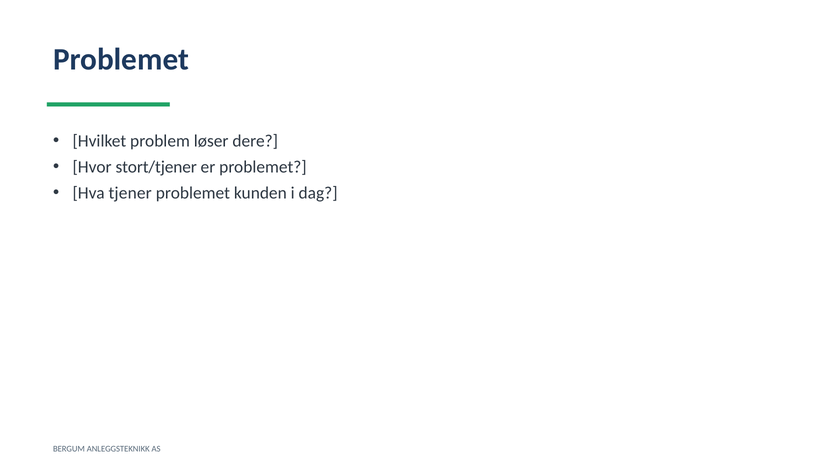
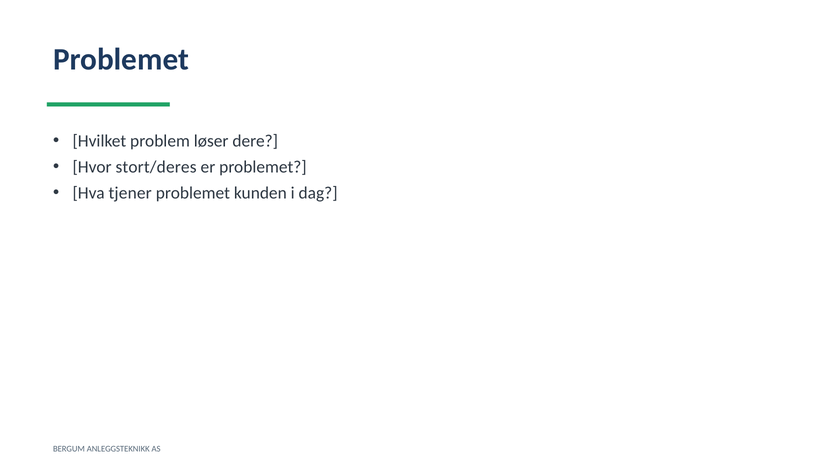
stort/tjener: stort/tjener -> stort/deres
